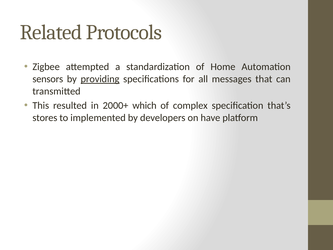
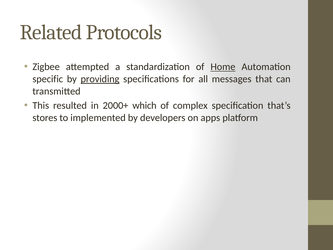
Home underline: none -> present
sensors: sensors -> specific
have: have -> apps
